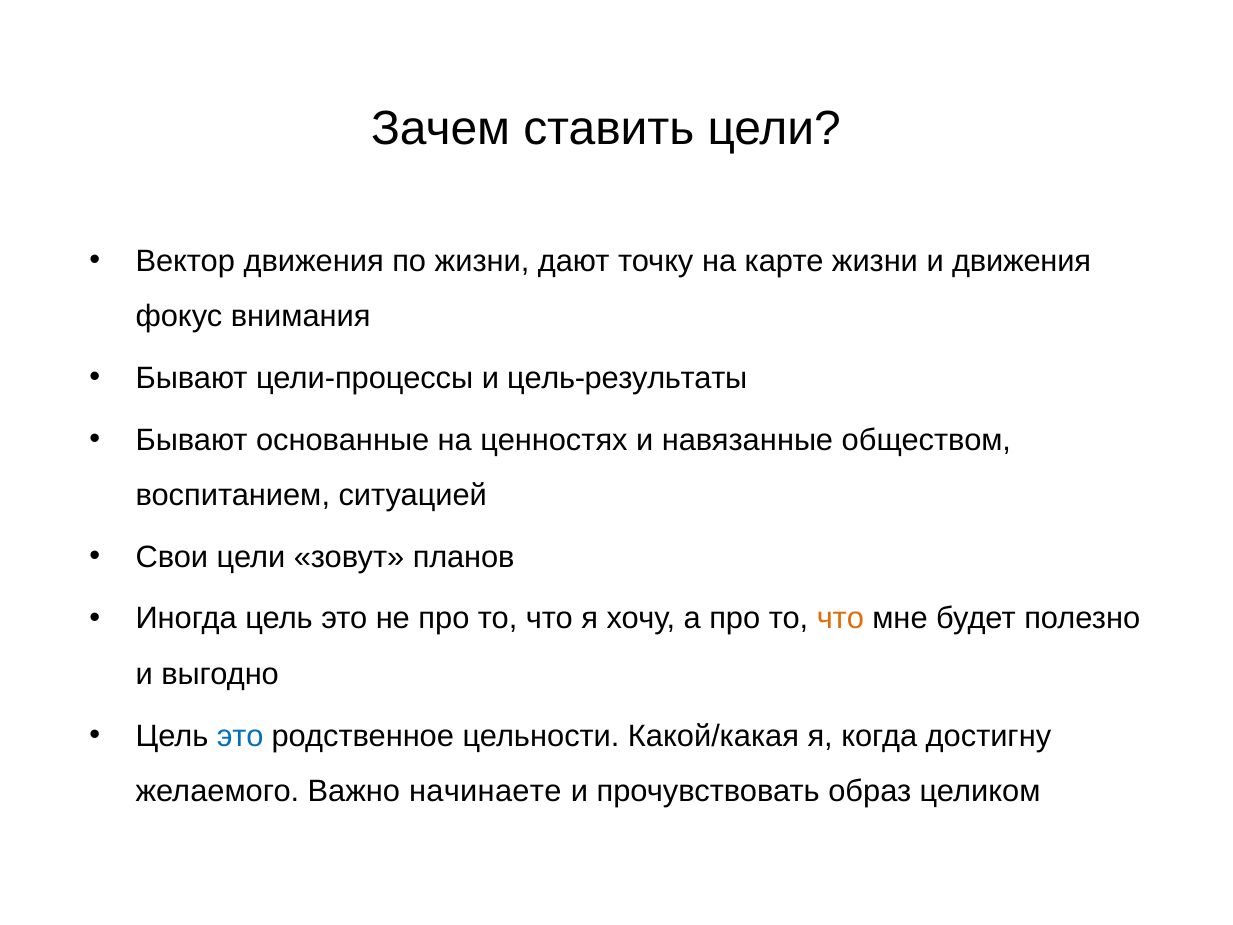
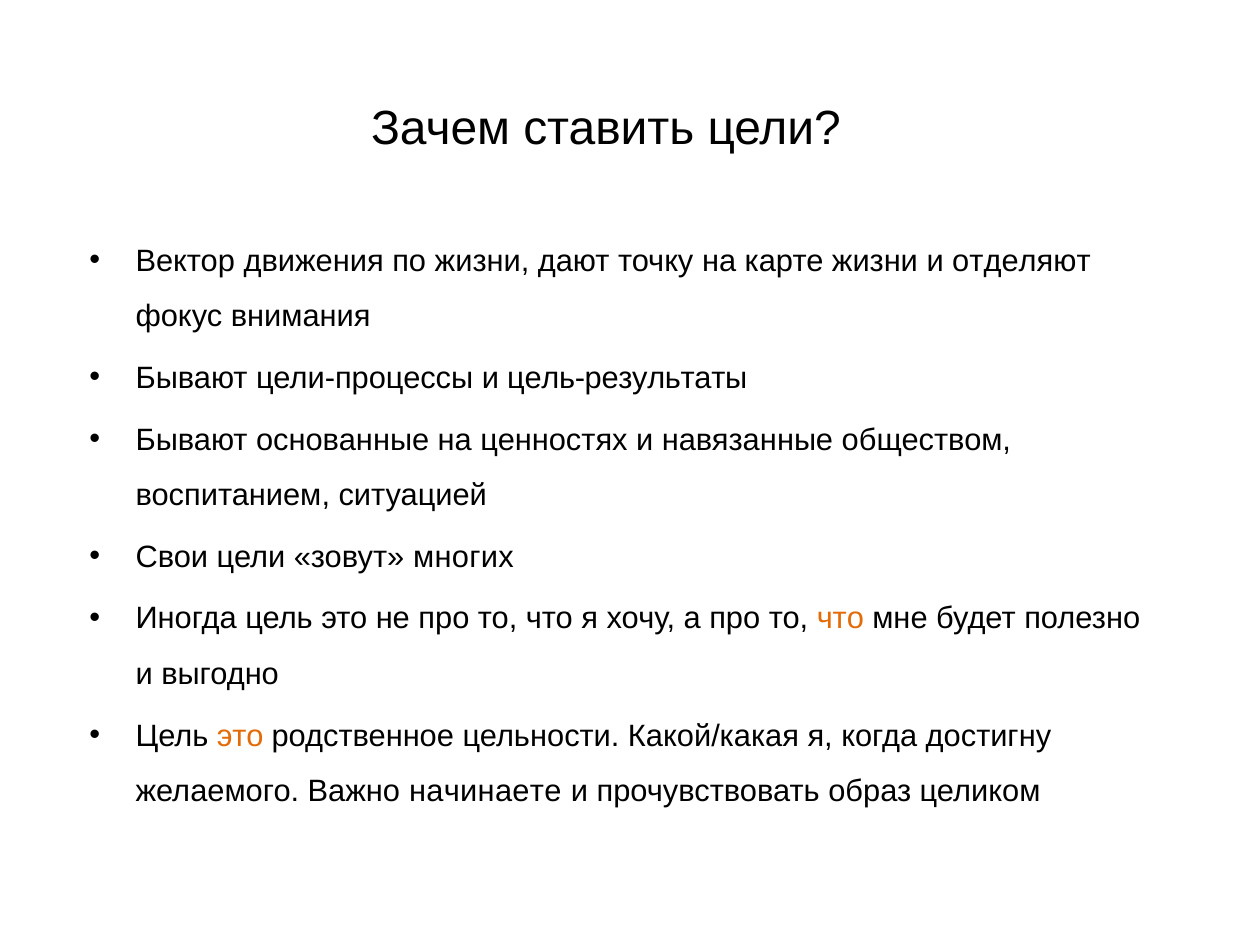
и движения: движения -> отделяют
планов: планов -> многих
это at (240, 736) colour: blue -> orange
